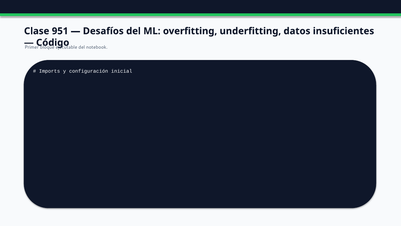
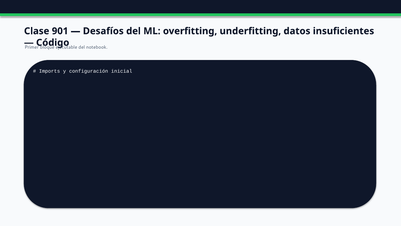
951: 951 -> 901
